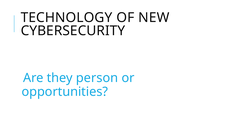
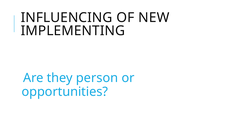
TECHNOLOGY: TECHNOLOGY -> INFLUENCING
CYBERSECURITY: CYBERSECURITY -> IMPLEMENTING
